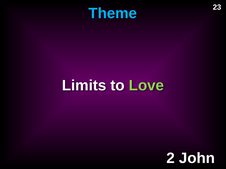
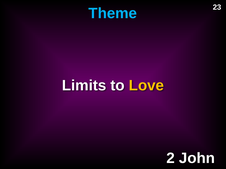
Love colour: light green -> yellow
